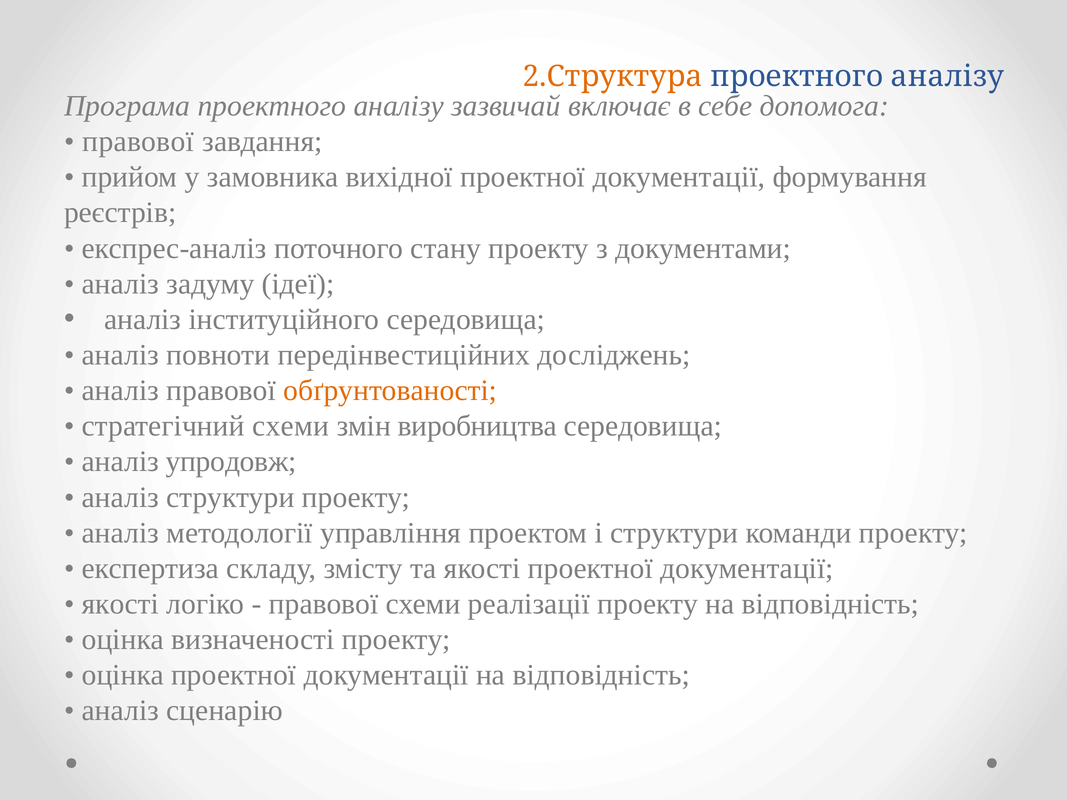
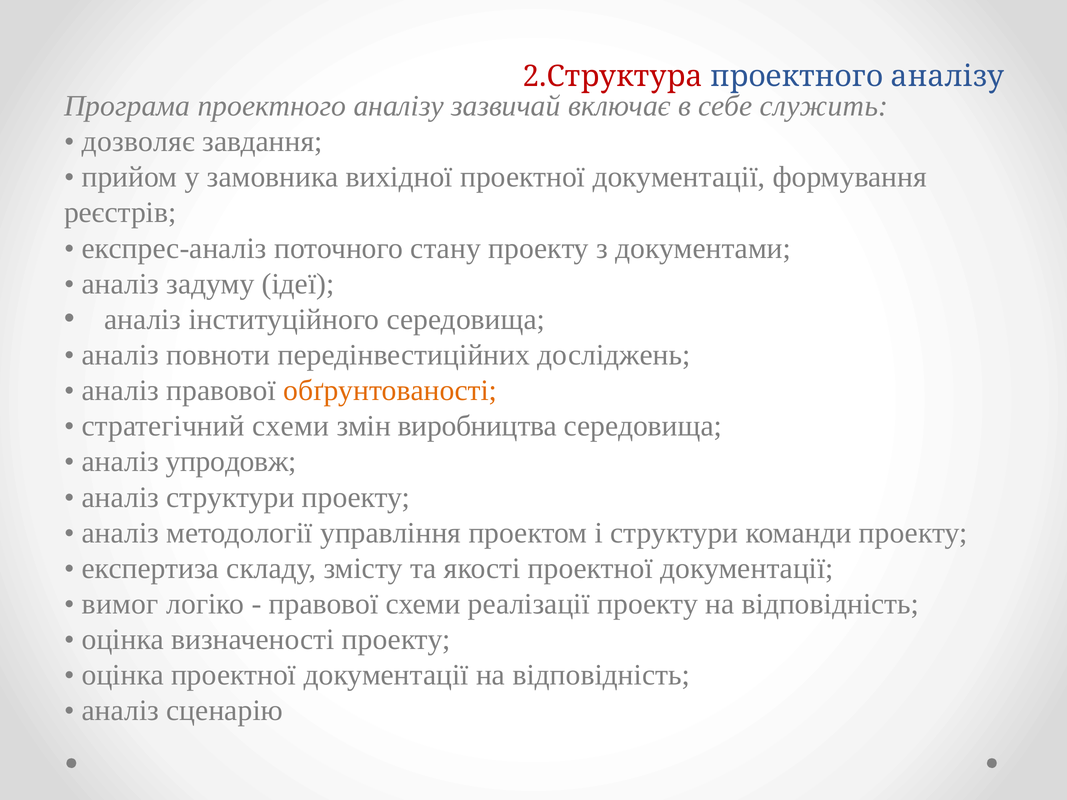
2.Структура colour: orange -> red
допомога: допомога -> служить
правової at (138, 142): правової -> дозволяє
якості at (120, 604): якості -> вимог
